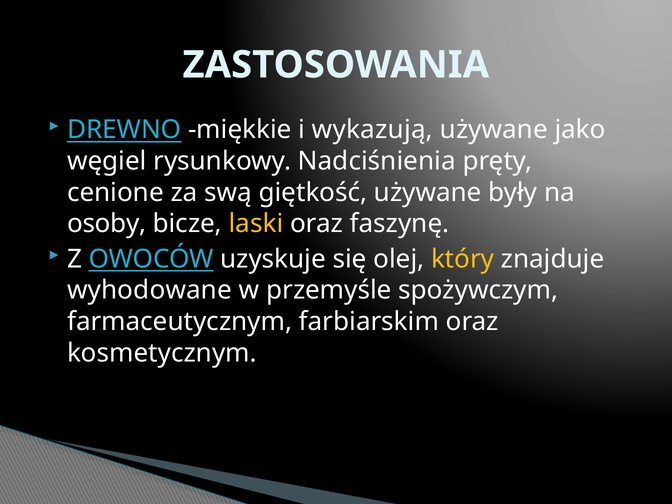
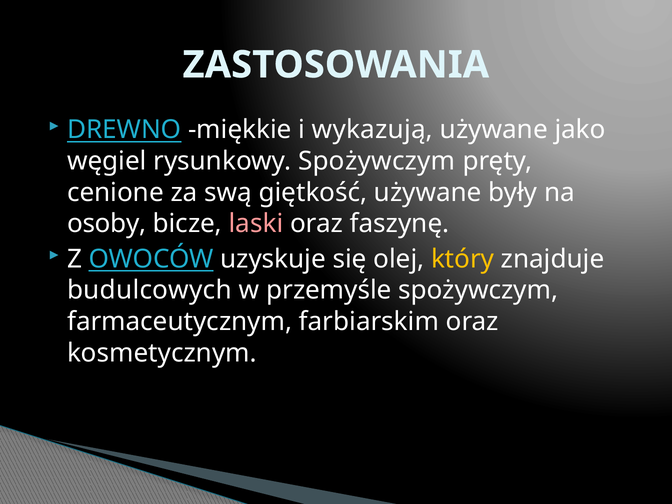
rysunkowy Nadciśnienia: Nadciśnienia -> Spożywczym
laski colour: yellow -> pink
wyhodowane: wyhodowane -> budulcowych
